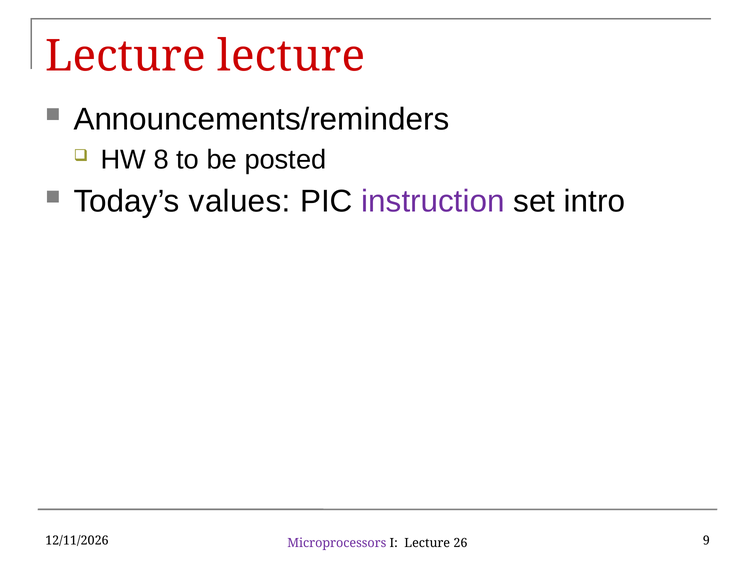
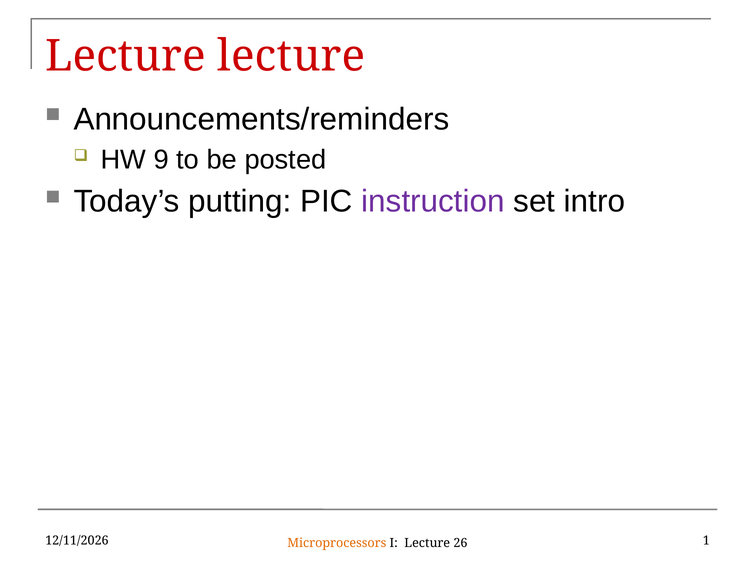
8: 8 -> 9
values: values -> putting
Microprocessors colour: purple -> orange
9: 9 -> 1
